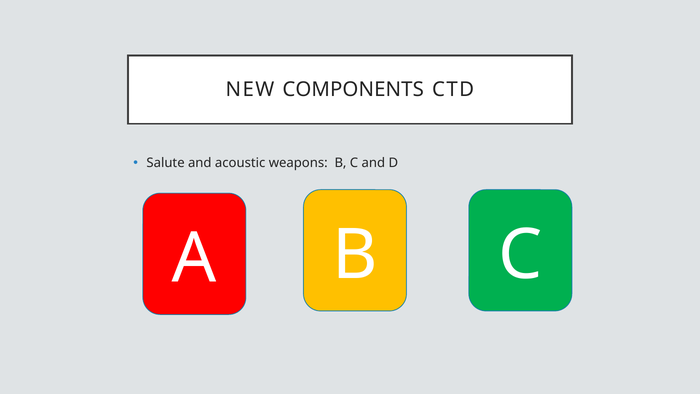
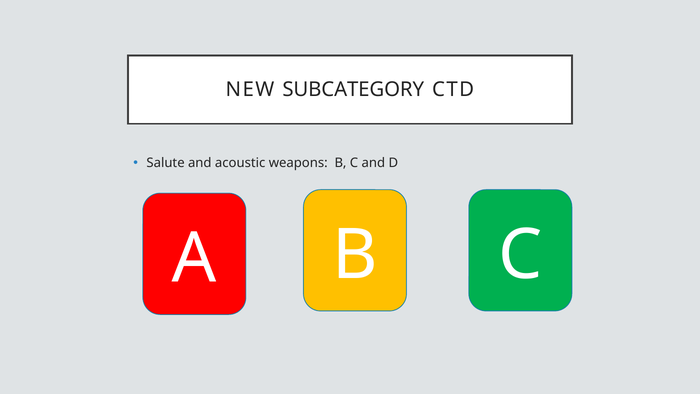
COMPONENTS: COMPONENTS -> SUBCATEGORY
